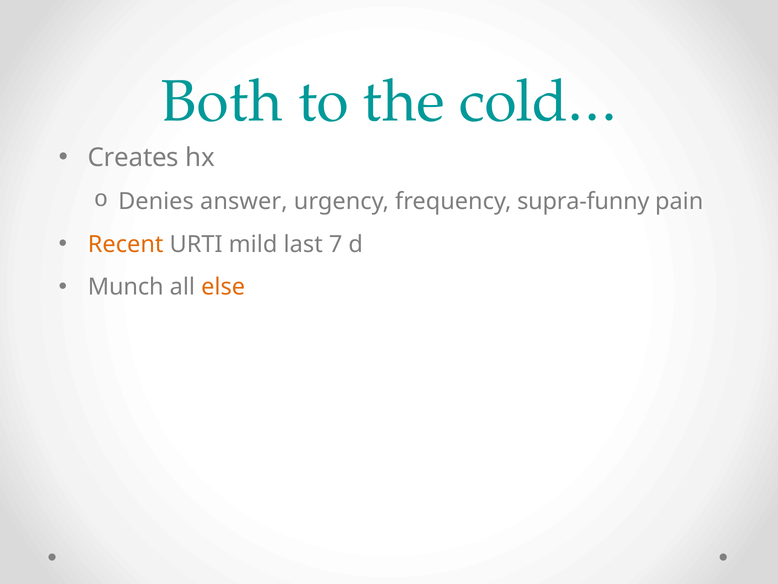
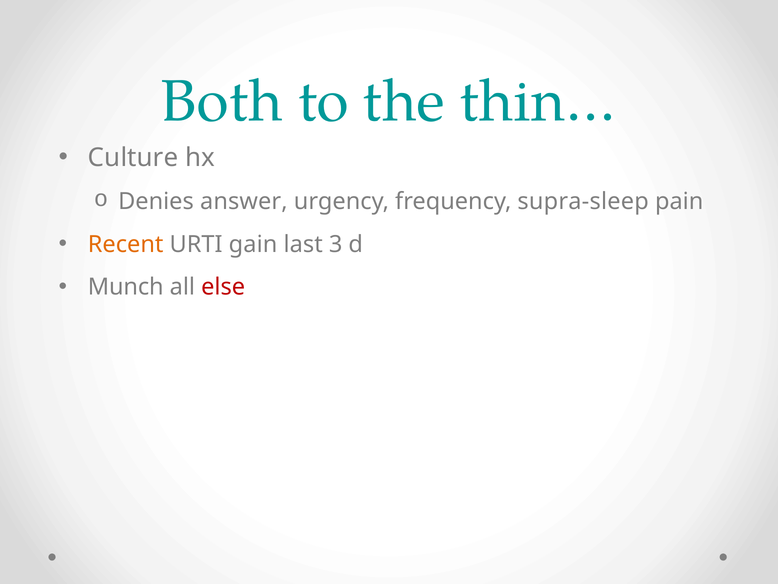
cold…: cold… -> thin…
Creates: Creates -> Culture
supra-funny: supra-funny -> supra-sleep
mild: mild -> gain
7: 7 -> 3
else colour: orange -> red
